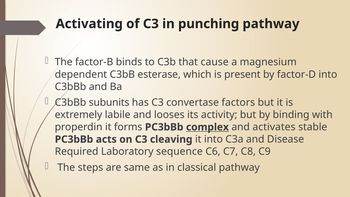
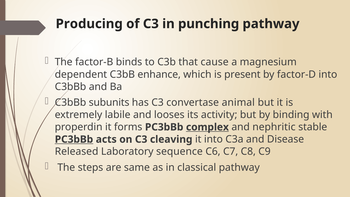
Activating: Activating -> Producing
esterase: esterase -> enhance
factors: factors -> animal
activates: activates -> nephritic
PC3bBb at (74, 139) underline: none -> present
Required: Required -> Released
